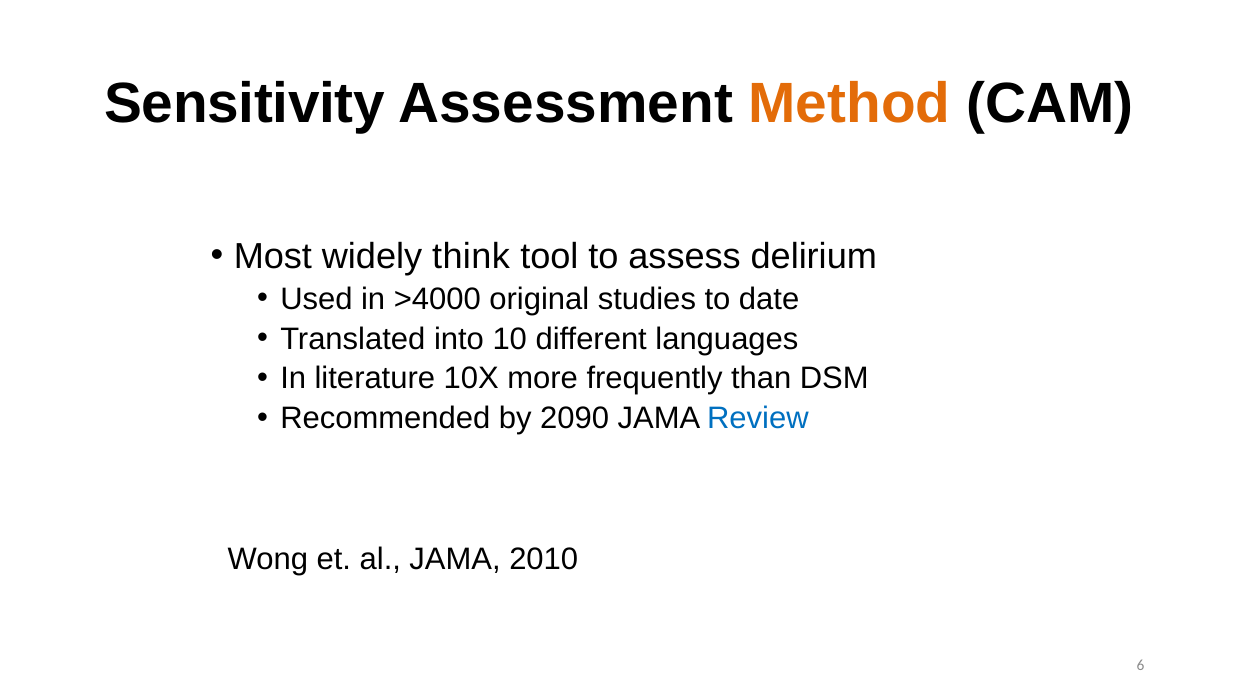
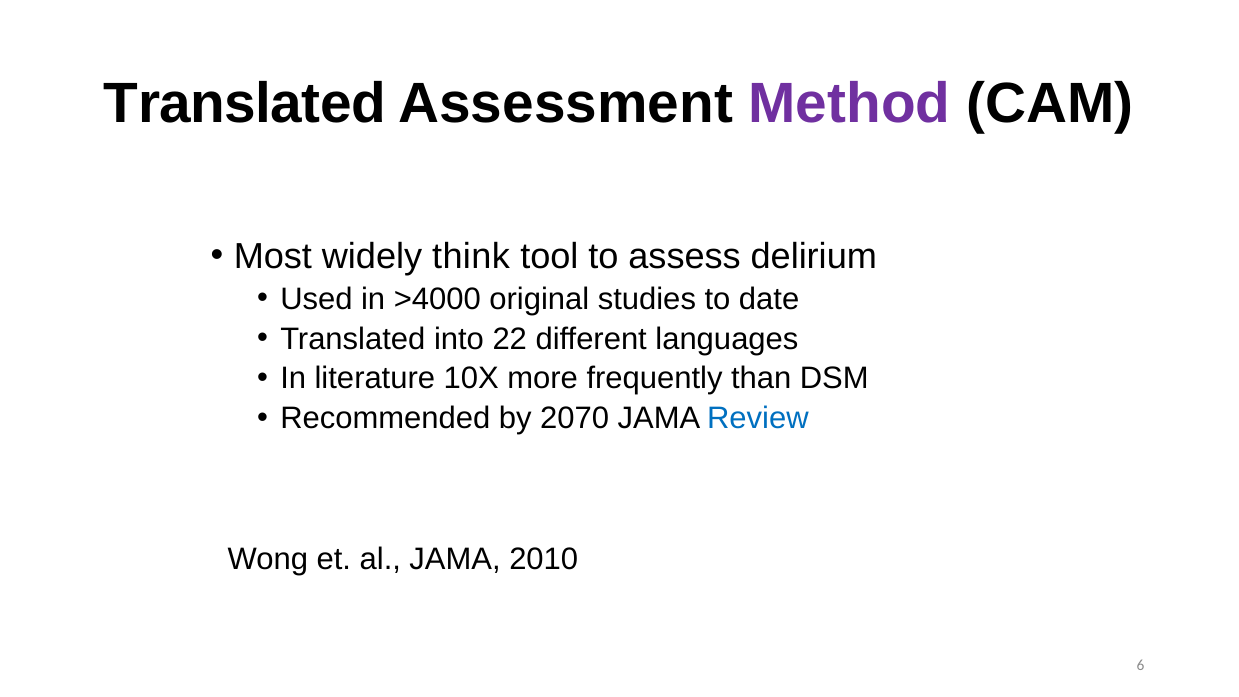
Sensitivity at (245, 104): Sensitivity -> Translated
Method colour: orange -> purple
10: 10 -> 22
2090: 2090 -> 2070
